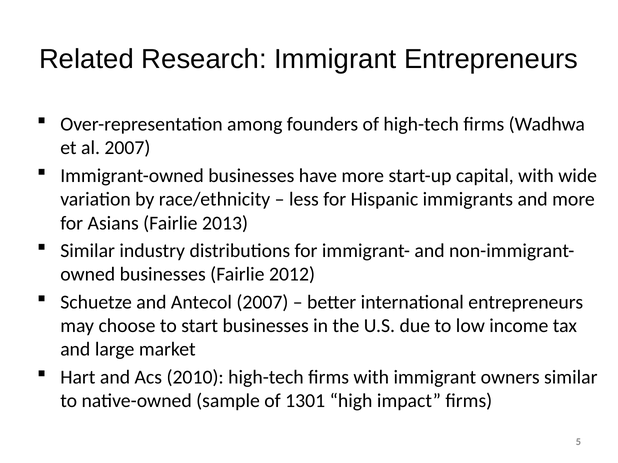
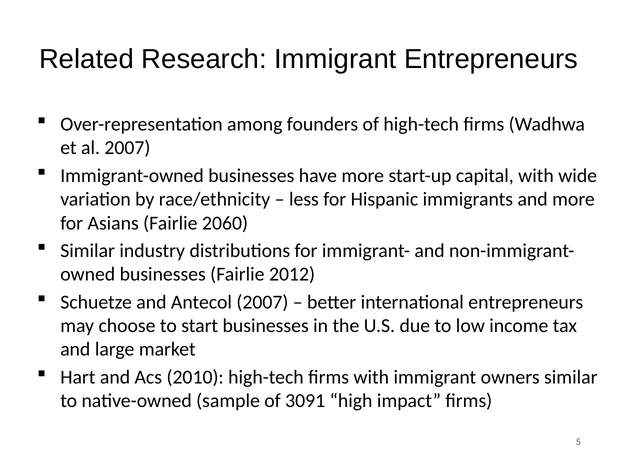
2013: 2013 -> 2060
1301: 1301 -> 3091
